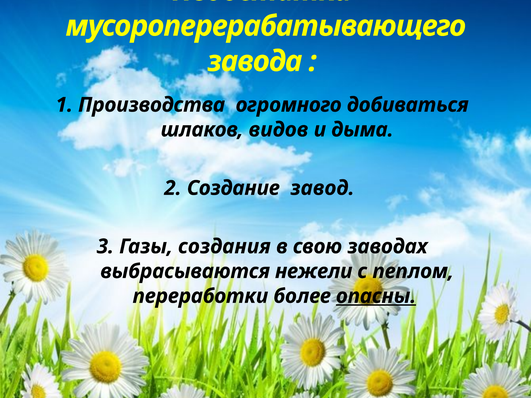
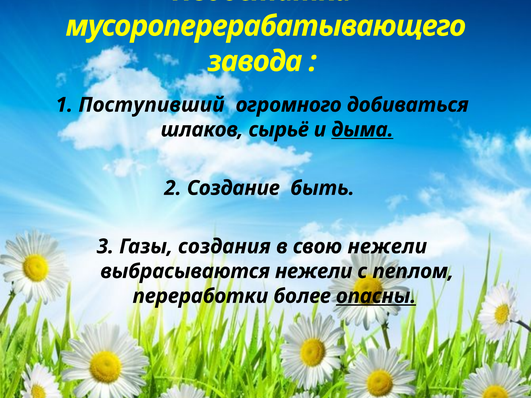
Производства: Производства -> Поступивший
видов: видов -> сырьё
дыма underline: none -> present
завод: завод -> быть
свою заводах: заводах -> нежели
